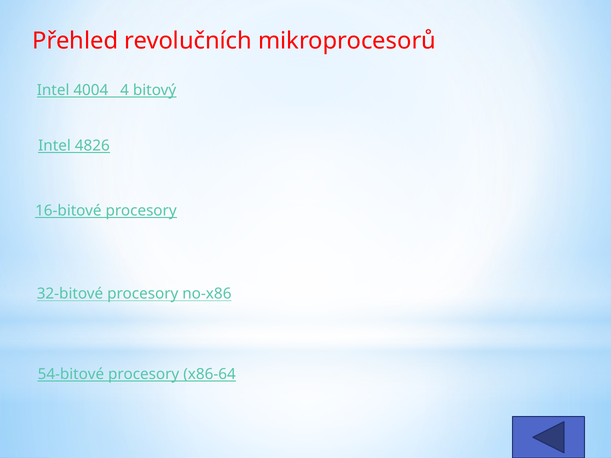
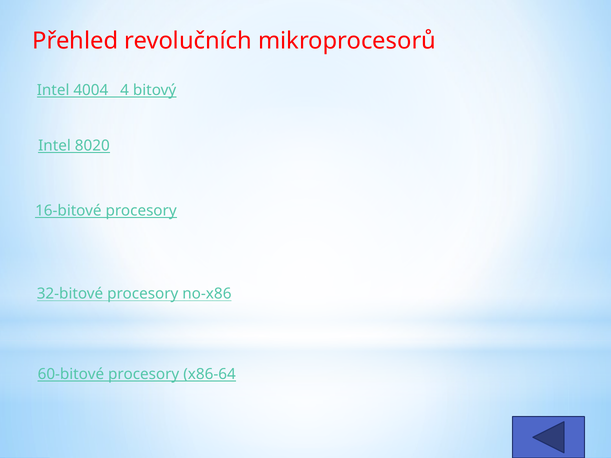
4826: 4826 -> 8020
54-bitové: 54-bitové -> 60-bitové
